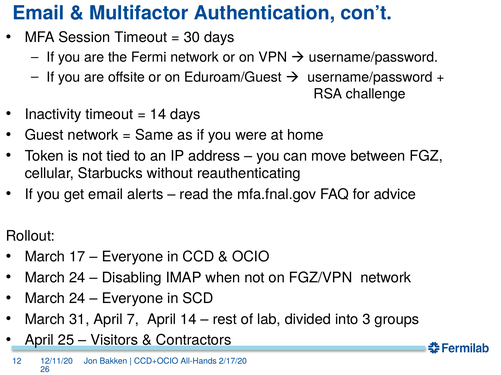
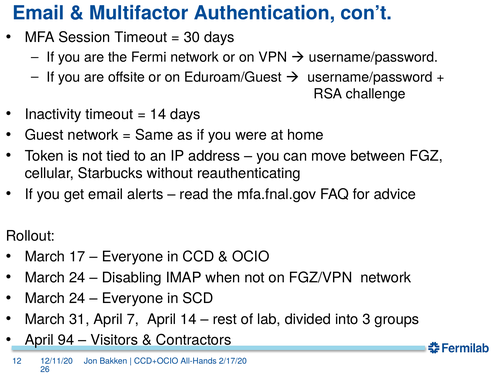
25: 25 -> 94
